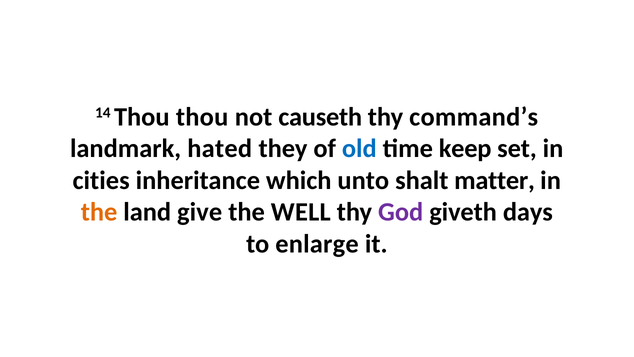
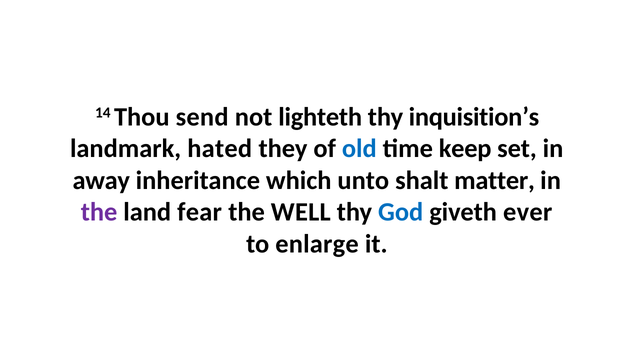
Thou thou: thou -> send
causeth: causeth -> lighteth
command’s: command’s -> inquisition’s
cities: cities -> away
the at (99, 212) colour: orange -> purple
give: give -> fear
God colour: purple -> blue
days: days -> ever
